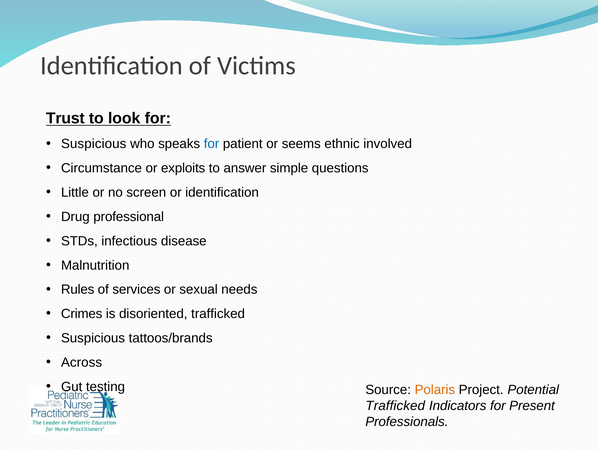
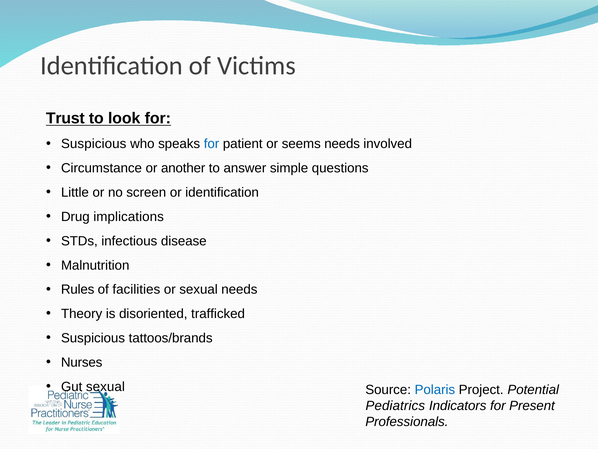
seems ethnic: ethnic -> needs
exploits: exploits -> another
professional: professional -> implications
services: services -> facilities
Crimes: Crimes -> Theory
Across: Across -> Nurses
Gut testing: testing -> sexual
Polaris colour: orange -> blue
Trafficked at (395, 405): Trafficked -> Pediatrics
